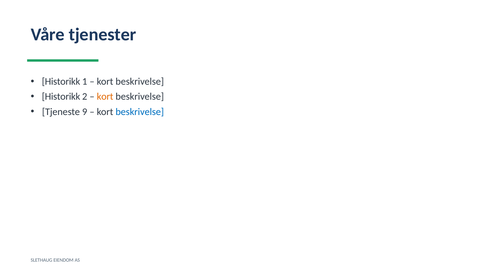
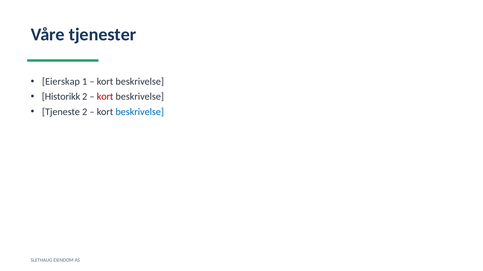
Historikk at (61, 82): Historikk -> Eierskap
kort at (105, 97) colour: orange -> red
Tjeneste 9: 9 -> 2
